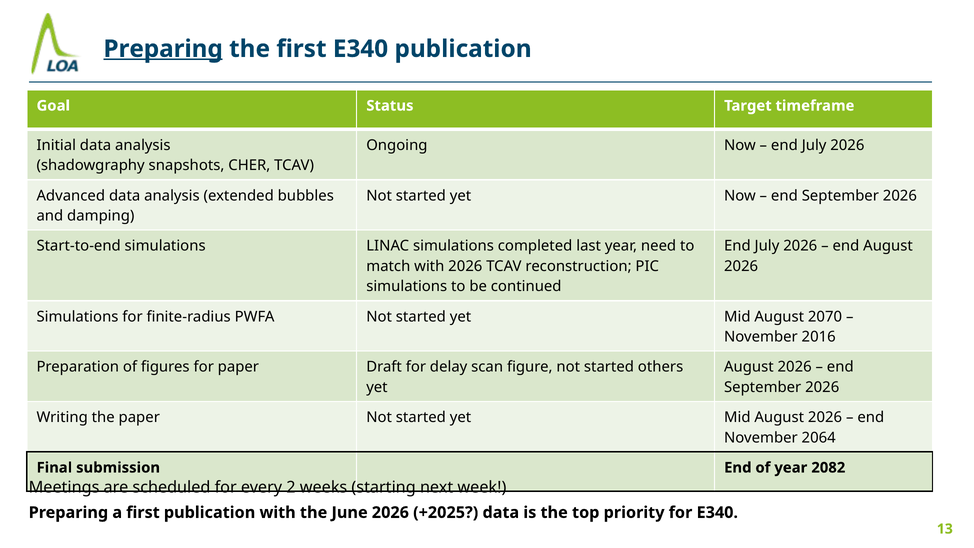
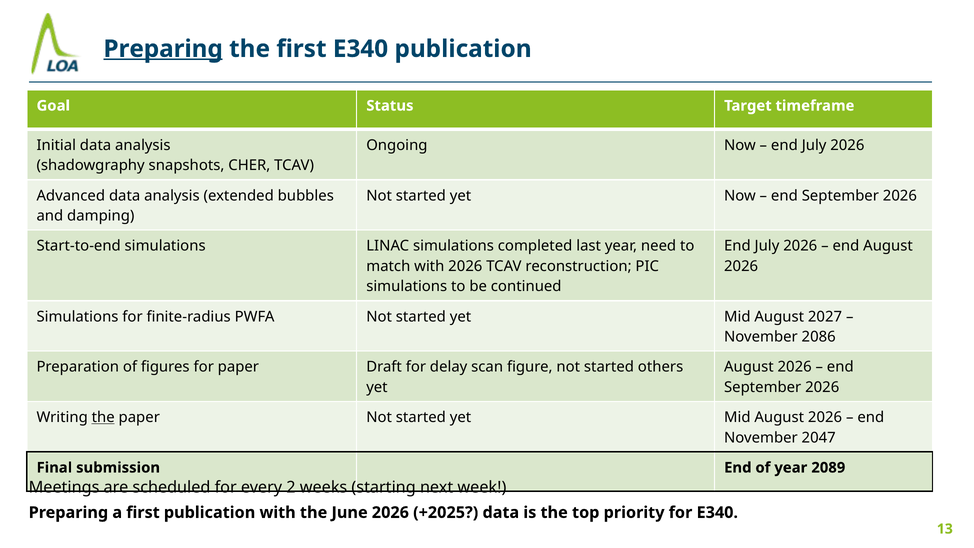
2070: 2070 -> 2027
2016: 2016 -> 2086
the at (103, 417) underline: none -> present
2064: 2064 -> 2047
2082: 2082 -> 2089
